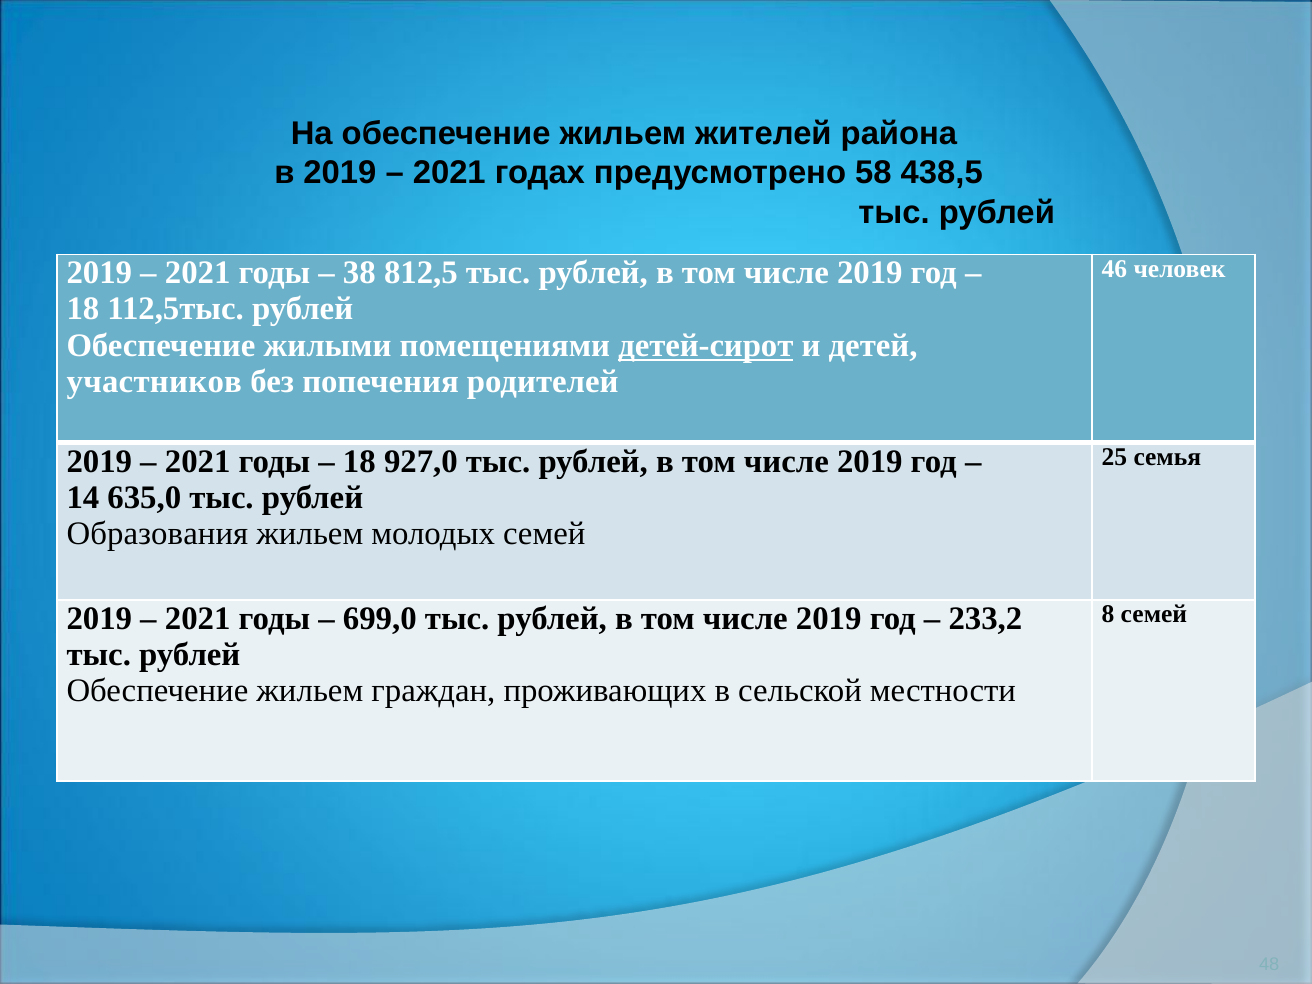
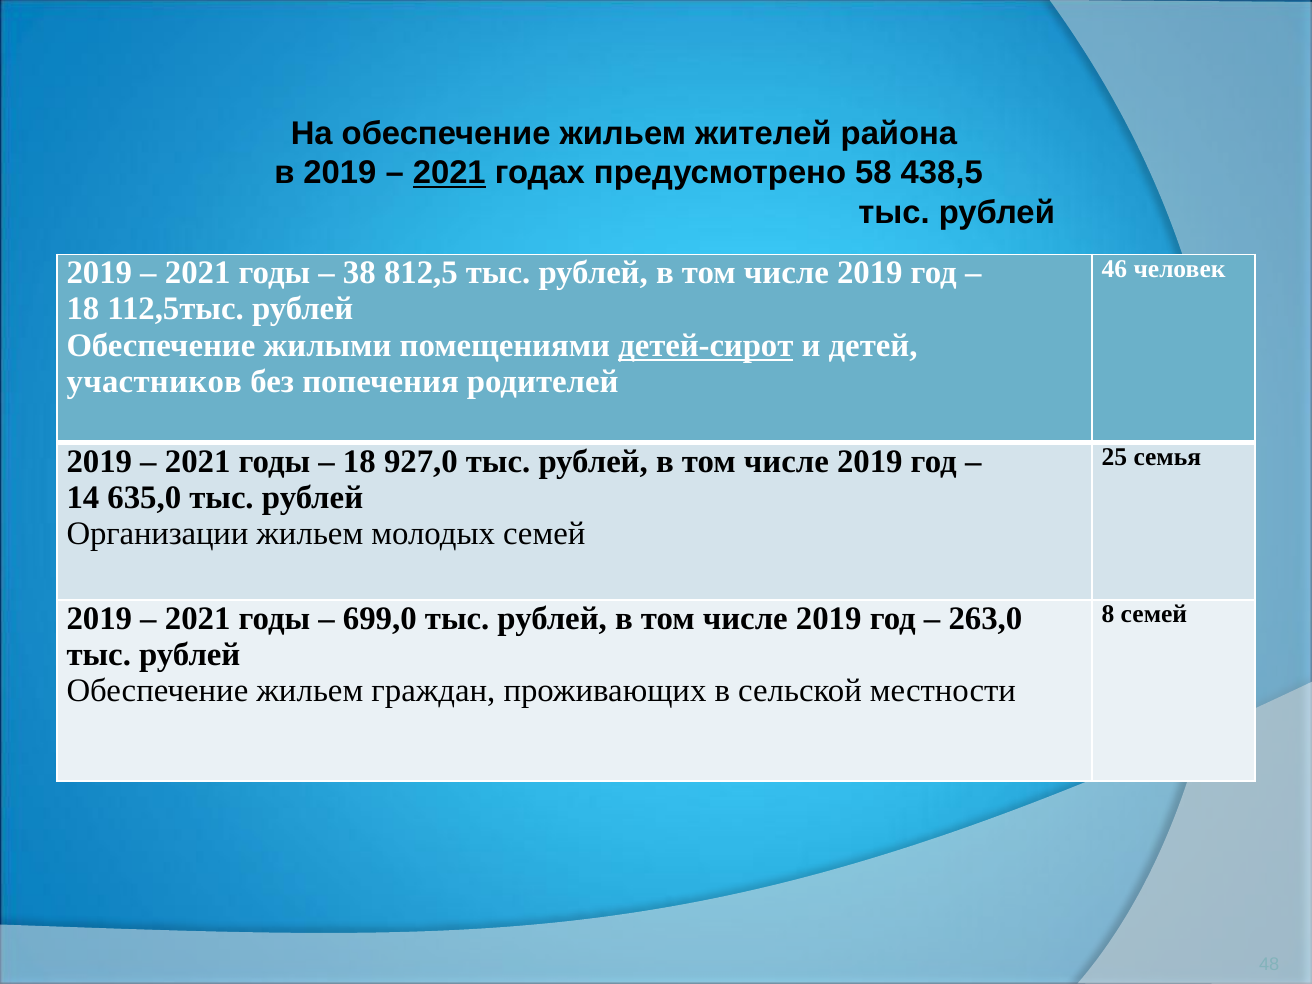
2021 at (449, 173) underline: none -> present
Образования: Образования -> Организации
233,2: 233,2 -> 263,0
